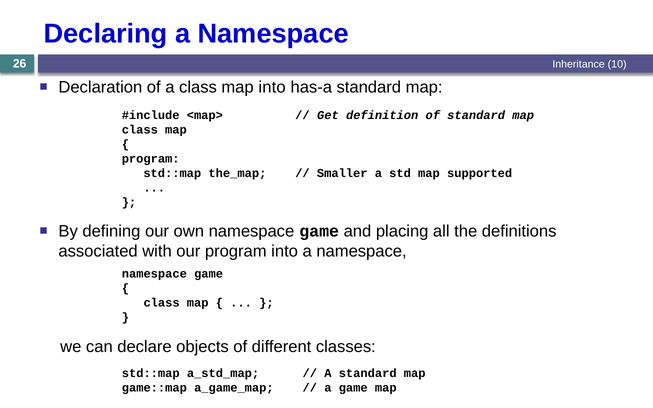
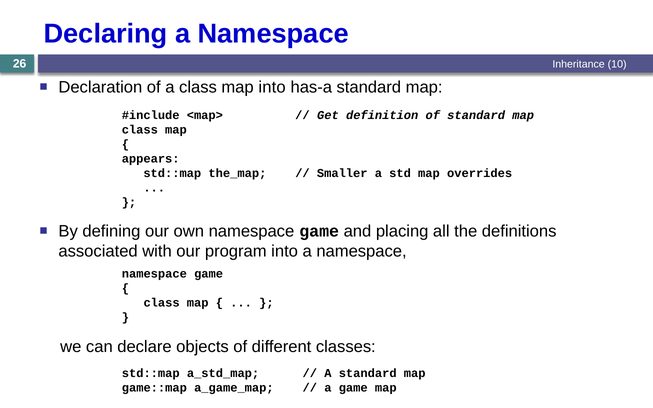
program at (151, 159): program -> appears
supported: supported -> overrides
